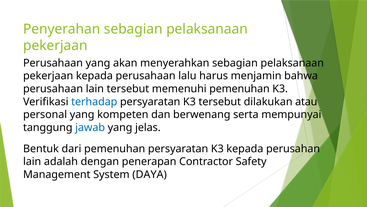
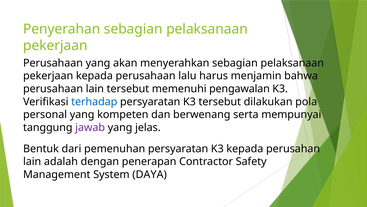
memenuhi pemenuhan: pemenuhan -> pengawalan
atau: atau -> pola
jawab colour: blue -> purple
